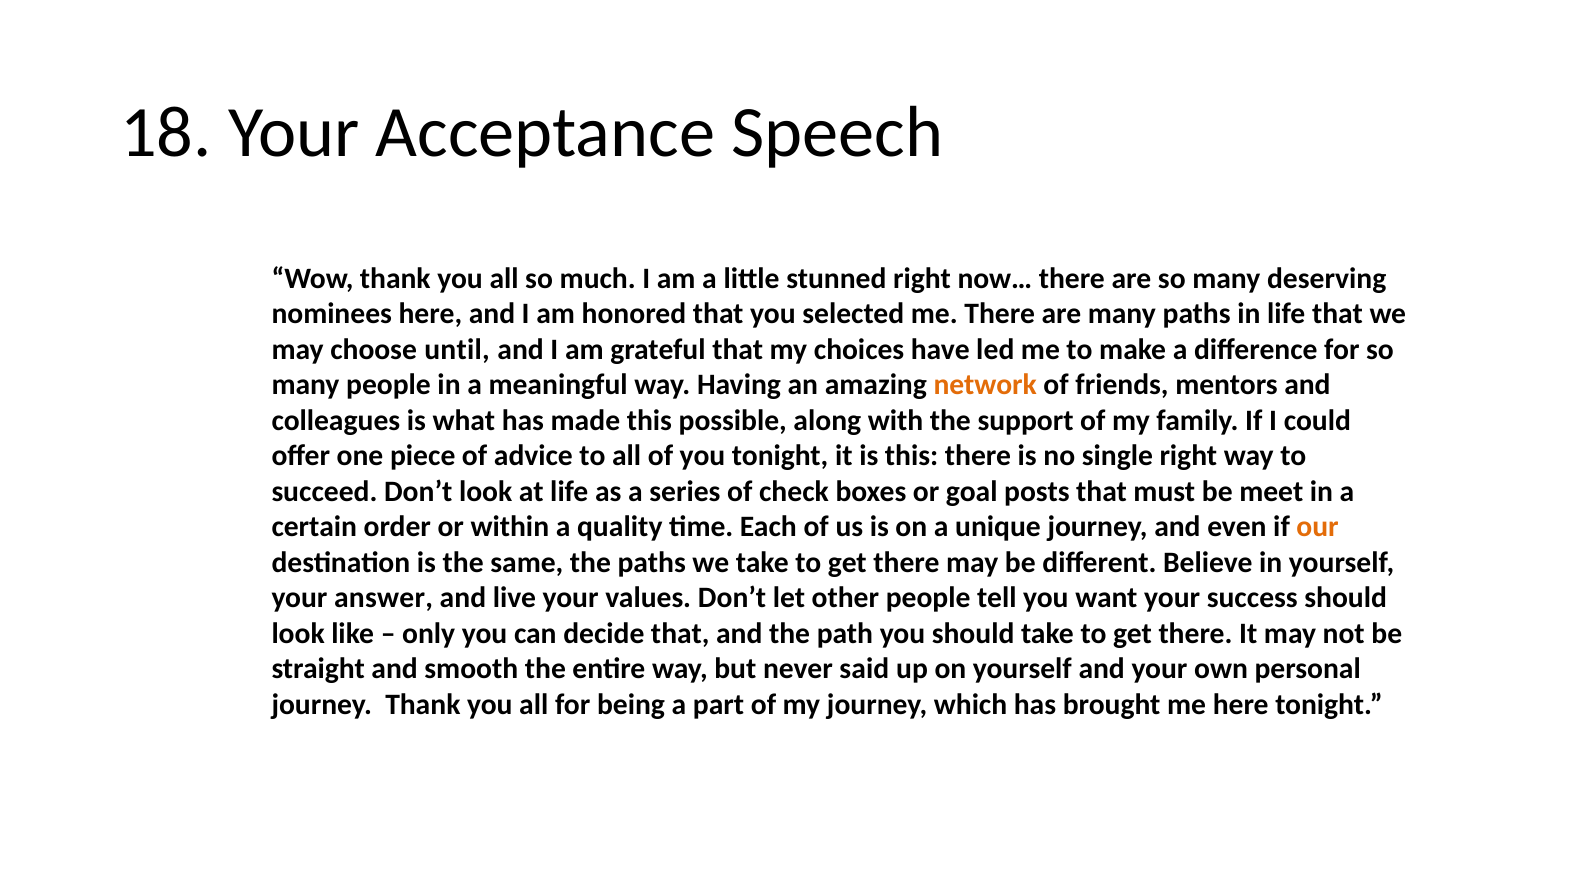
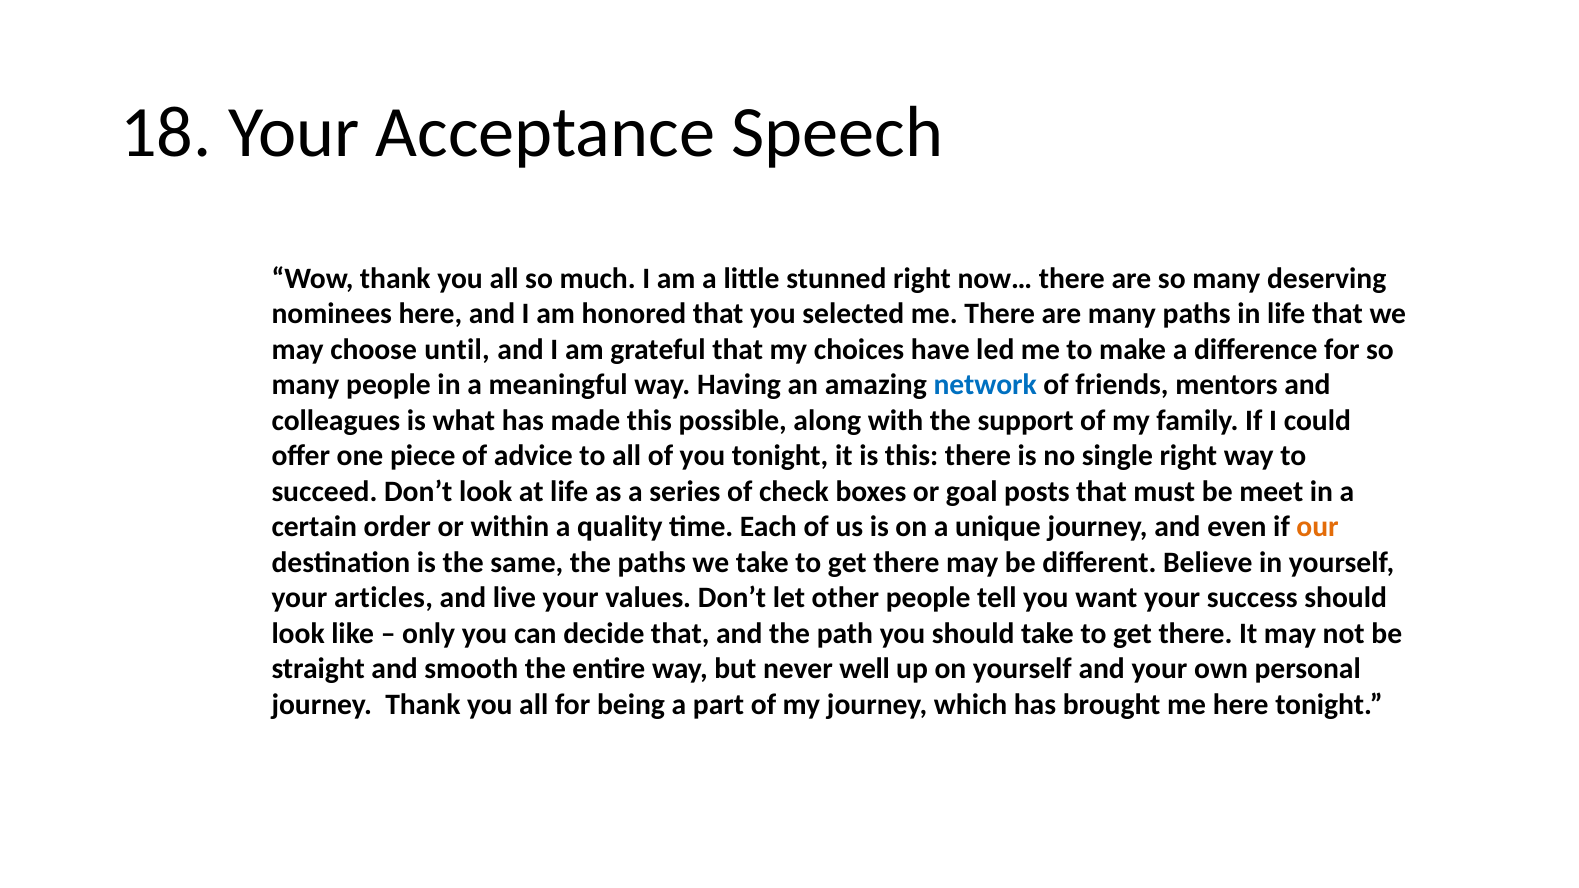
network colour: orange -> blue
answer: answer -> articles
said: said -> well
